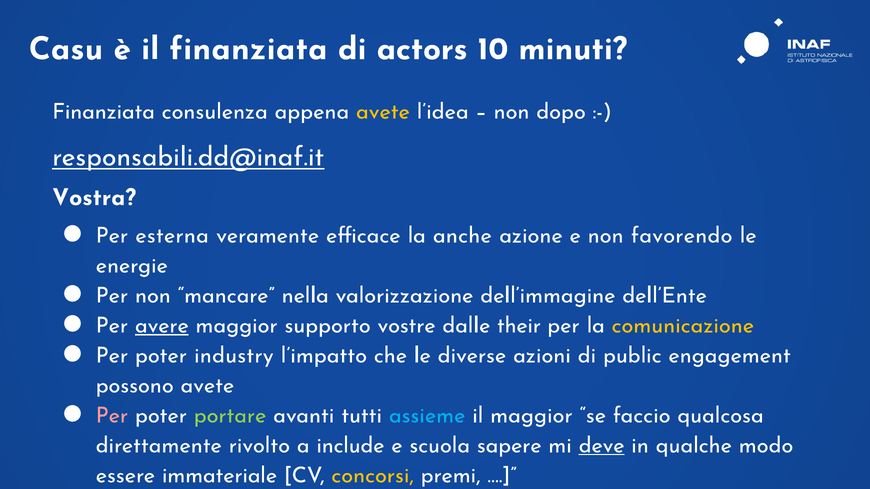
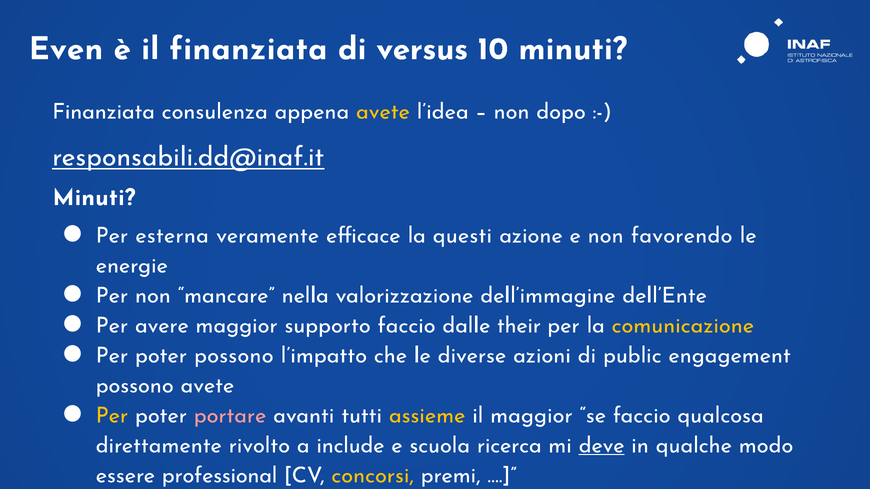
Casu: Casu -> Even
actors: actors -> versus
Vostra at (94, 198): Vostra -> Minuti
anche: anche -> questi
avere underline: present -> none
supporto vostre: vostre -> faccio
poter industry: industry -> possono
Per at (112, 416) colour: pink -> yellow
portare colour: light green -> pink
assieme colour: light blue -> yellow
sapere: sapere -> ricerca
immateriale: immateriale -> professional
